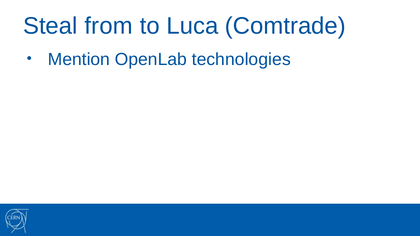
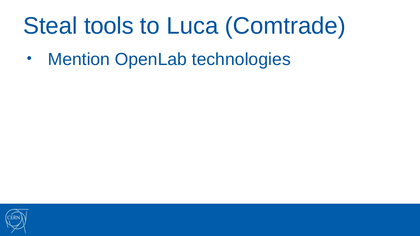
from: from -> tools
